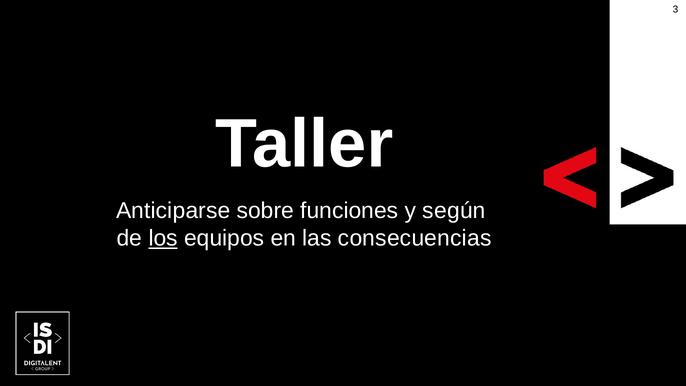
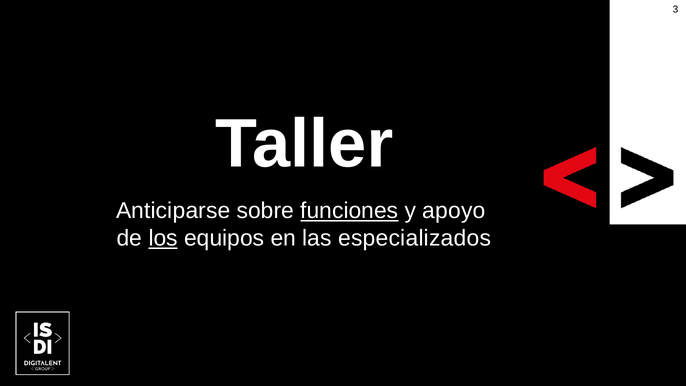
funciones underline: none -> present
según: según -> apoyo
consecuencias: consecuencias -> especializados
